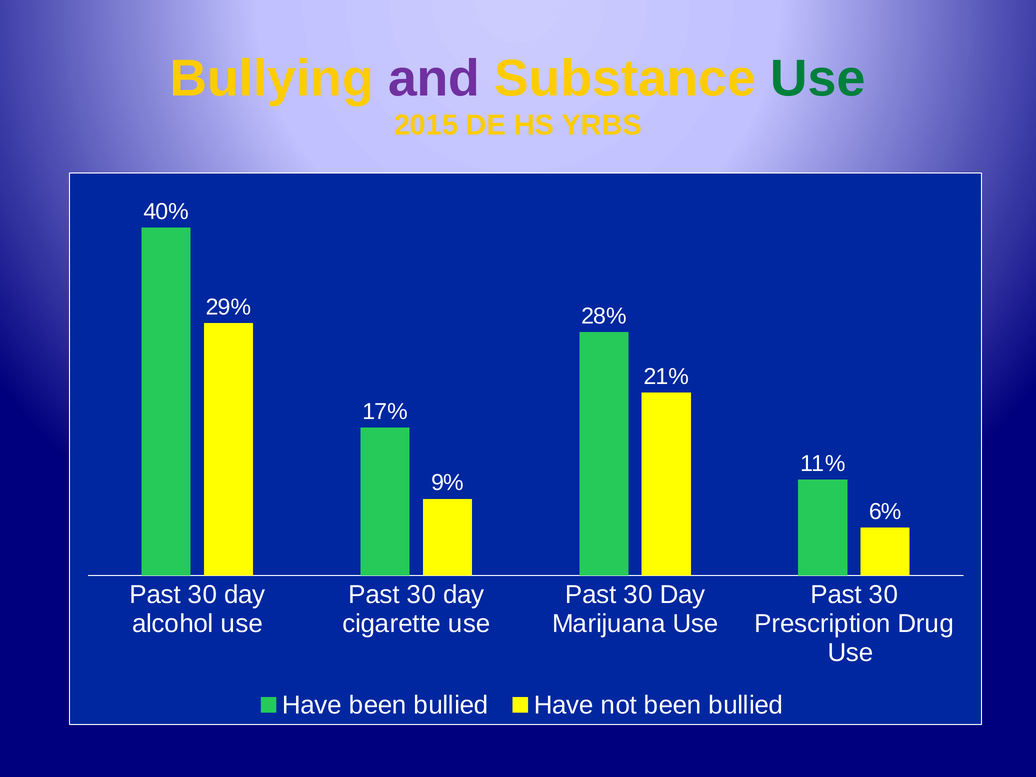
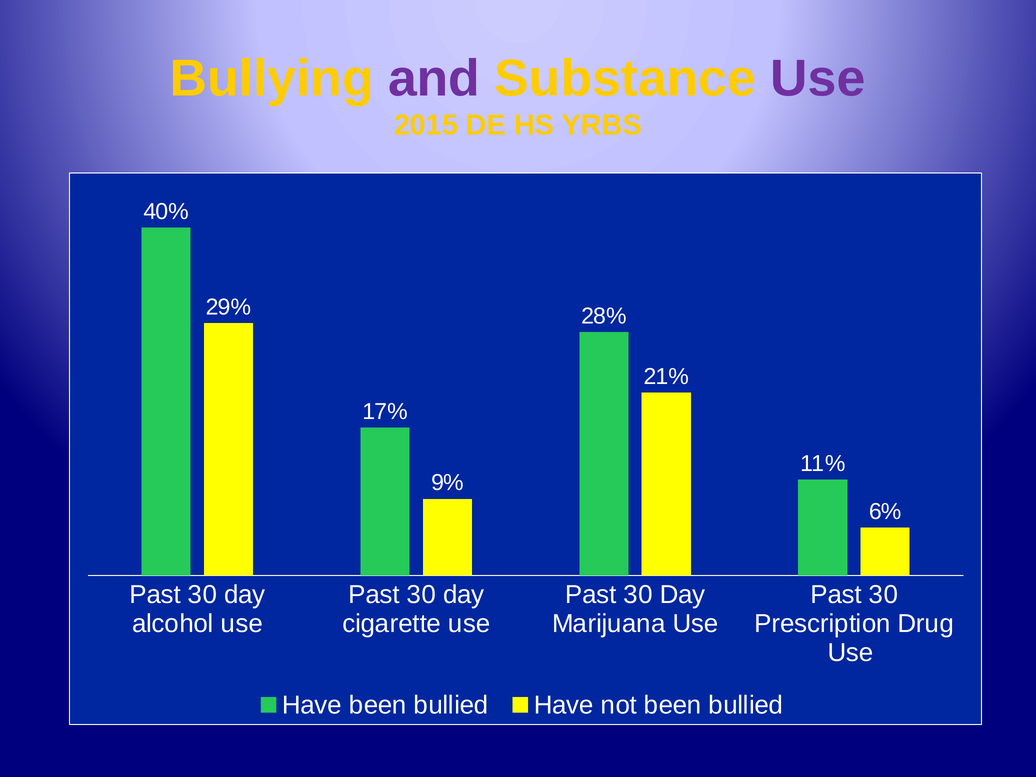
Use at (818, 79) colour: green -> purple
